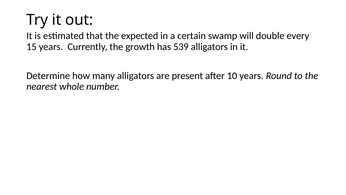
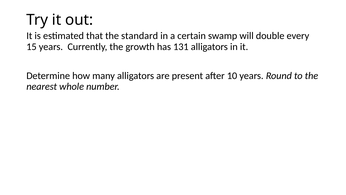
expected: expected -> standard
539: 539 -> 131
